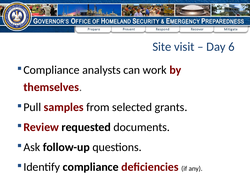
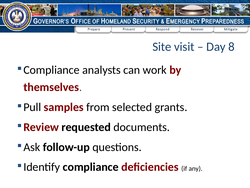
6: 6 -> 8
